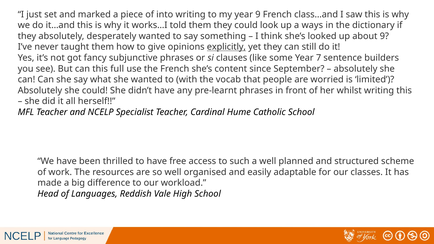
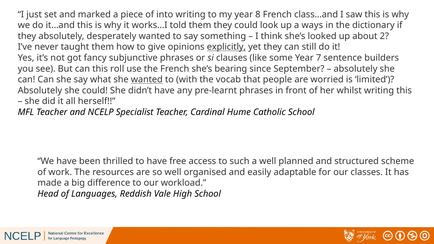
year 9: 9 -> 8
about 9: 9 -> 2
full: full -> roll
content: content -> bearing
wanted at (147, 80) underline: none -> present
